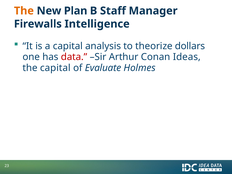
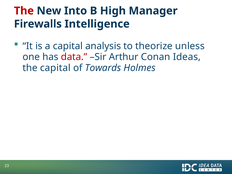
The at (24, 11) colour: orange -> red
Plan: Plan -> Into
Staff: Staff -> High
dollars: dollars -> unless
Evaluate: Evaluate -> Towards
